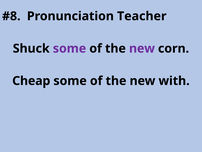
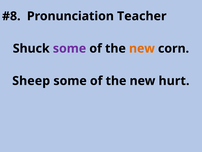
new at (142, 48) colour: purple -> orange
Cheap: Cheap -> Sheep
with: with -> hurt
